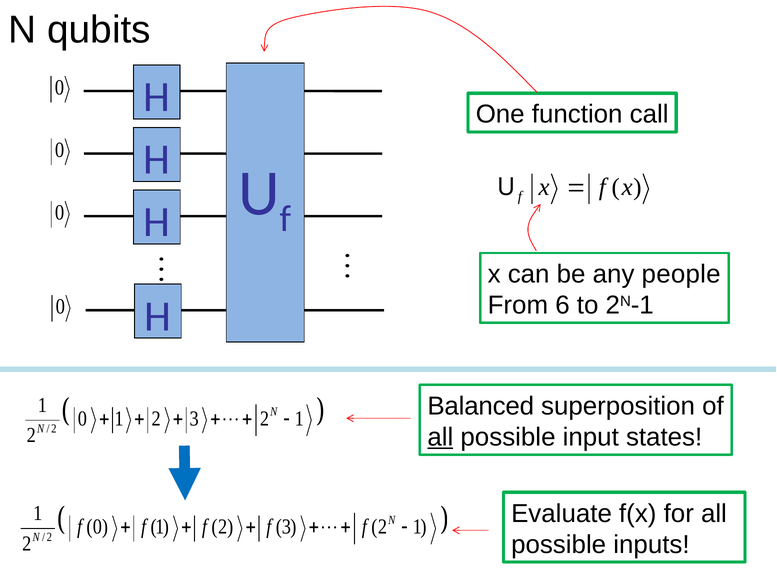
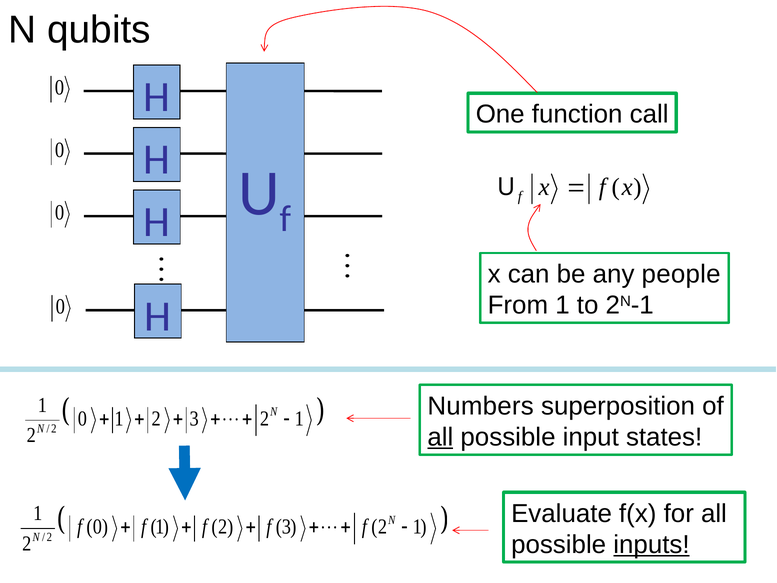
From 6: 6 -> 1
Balanced: Balanced -> Numbers
inputs underline: none -> present
